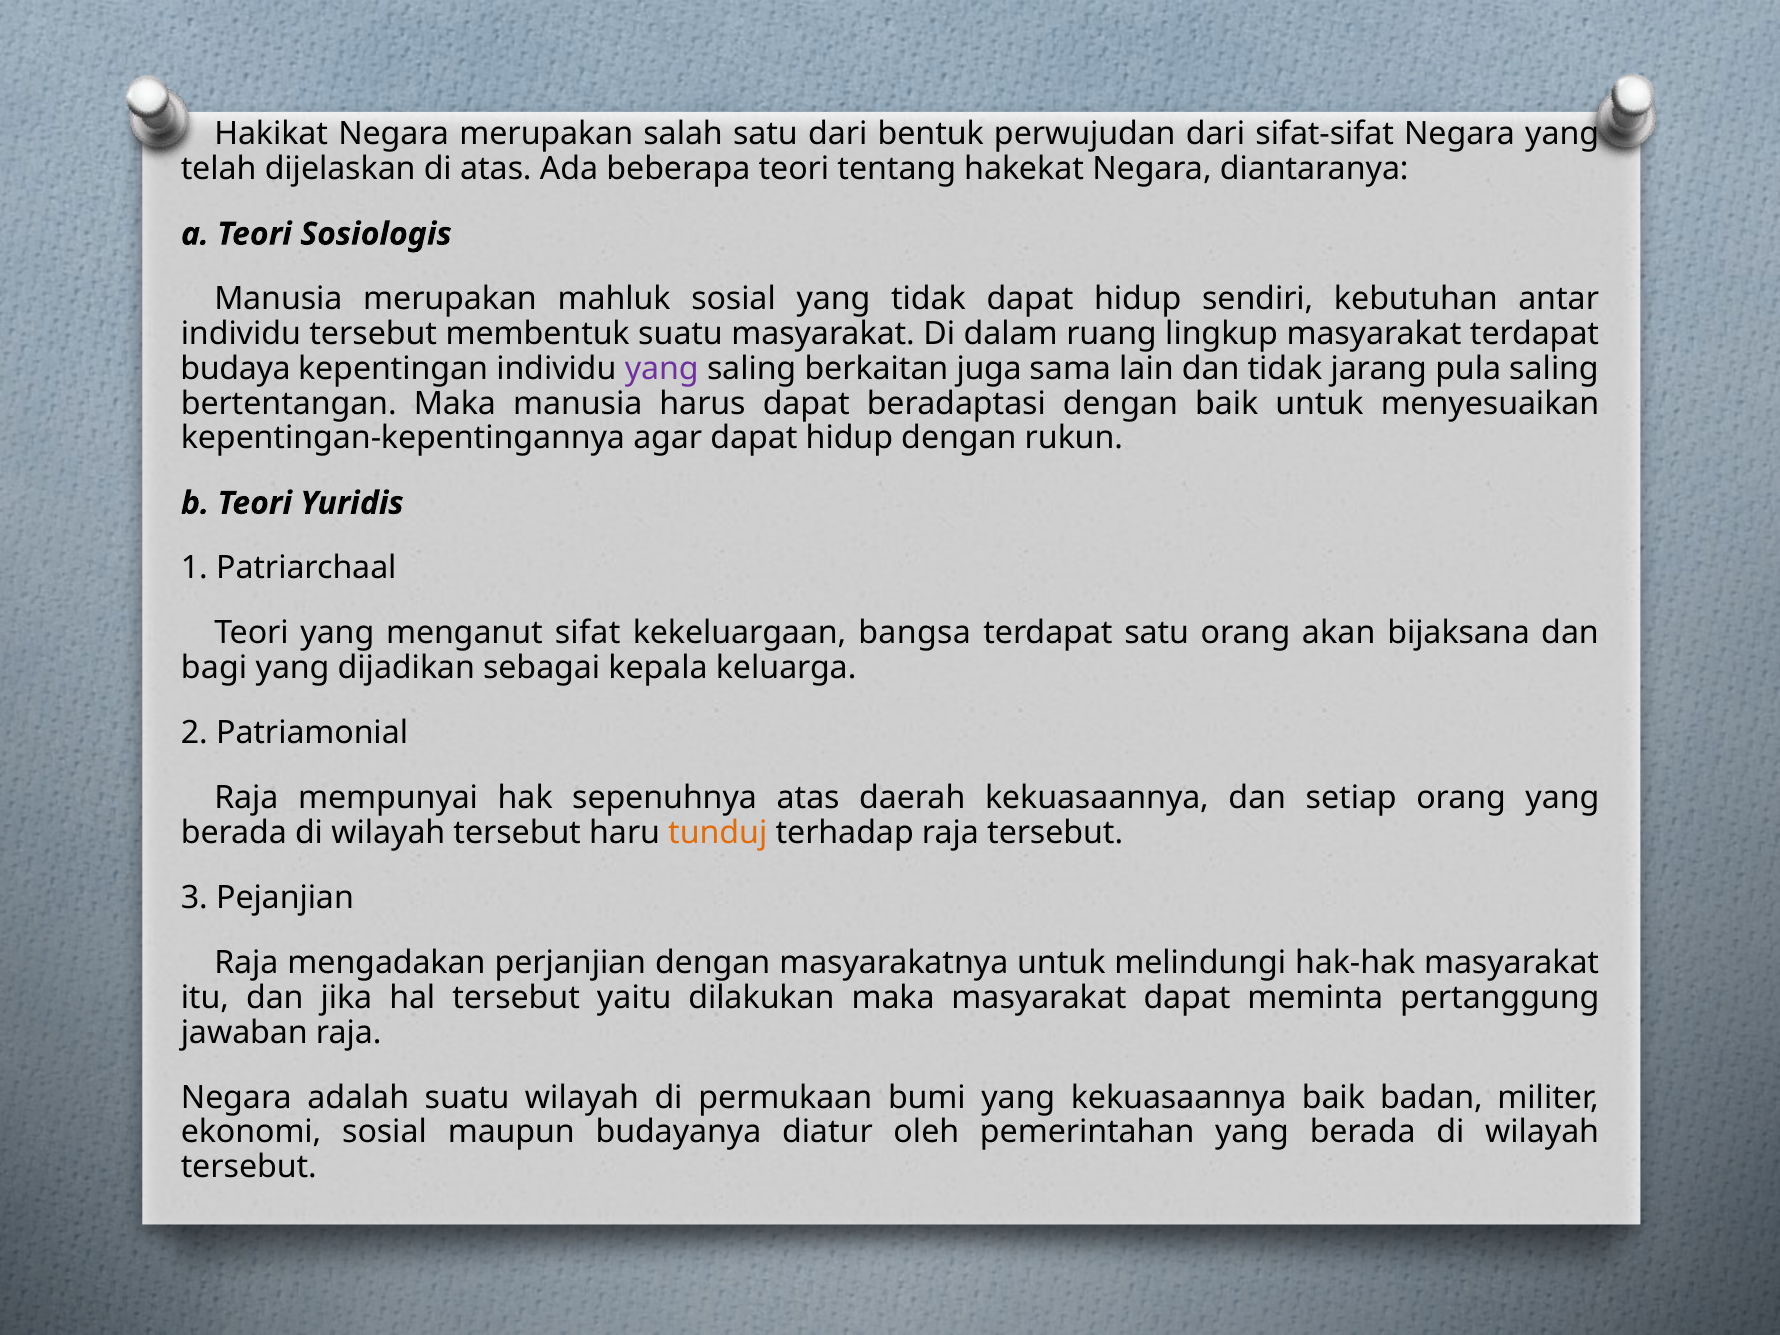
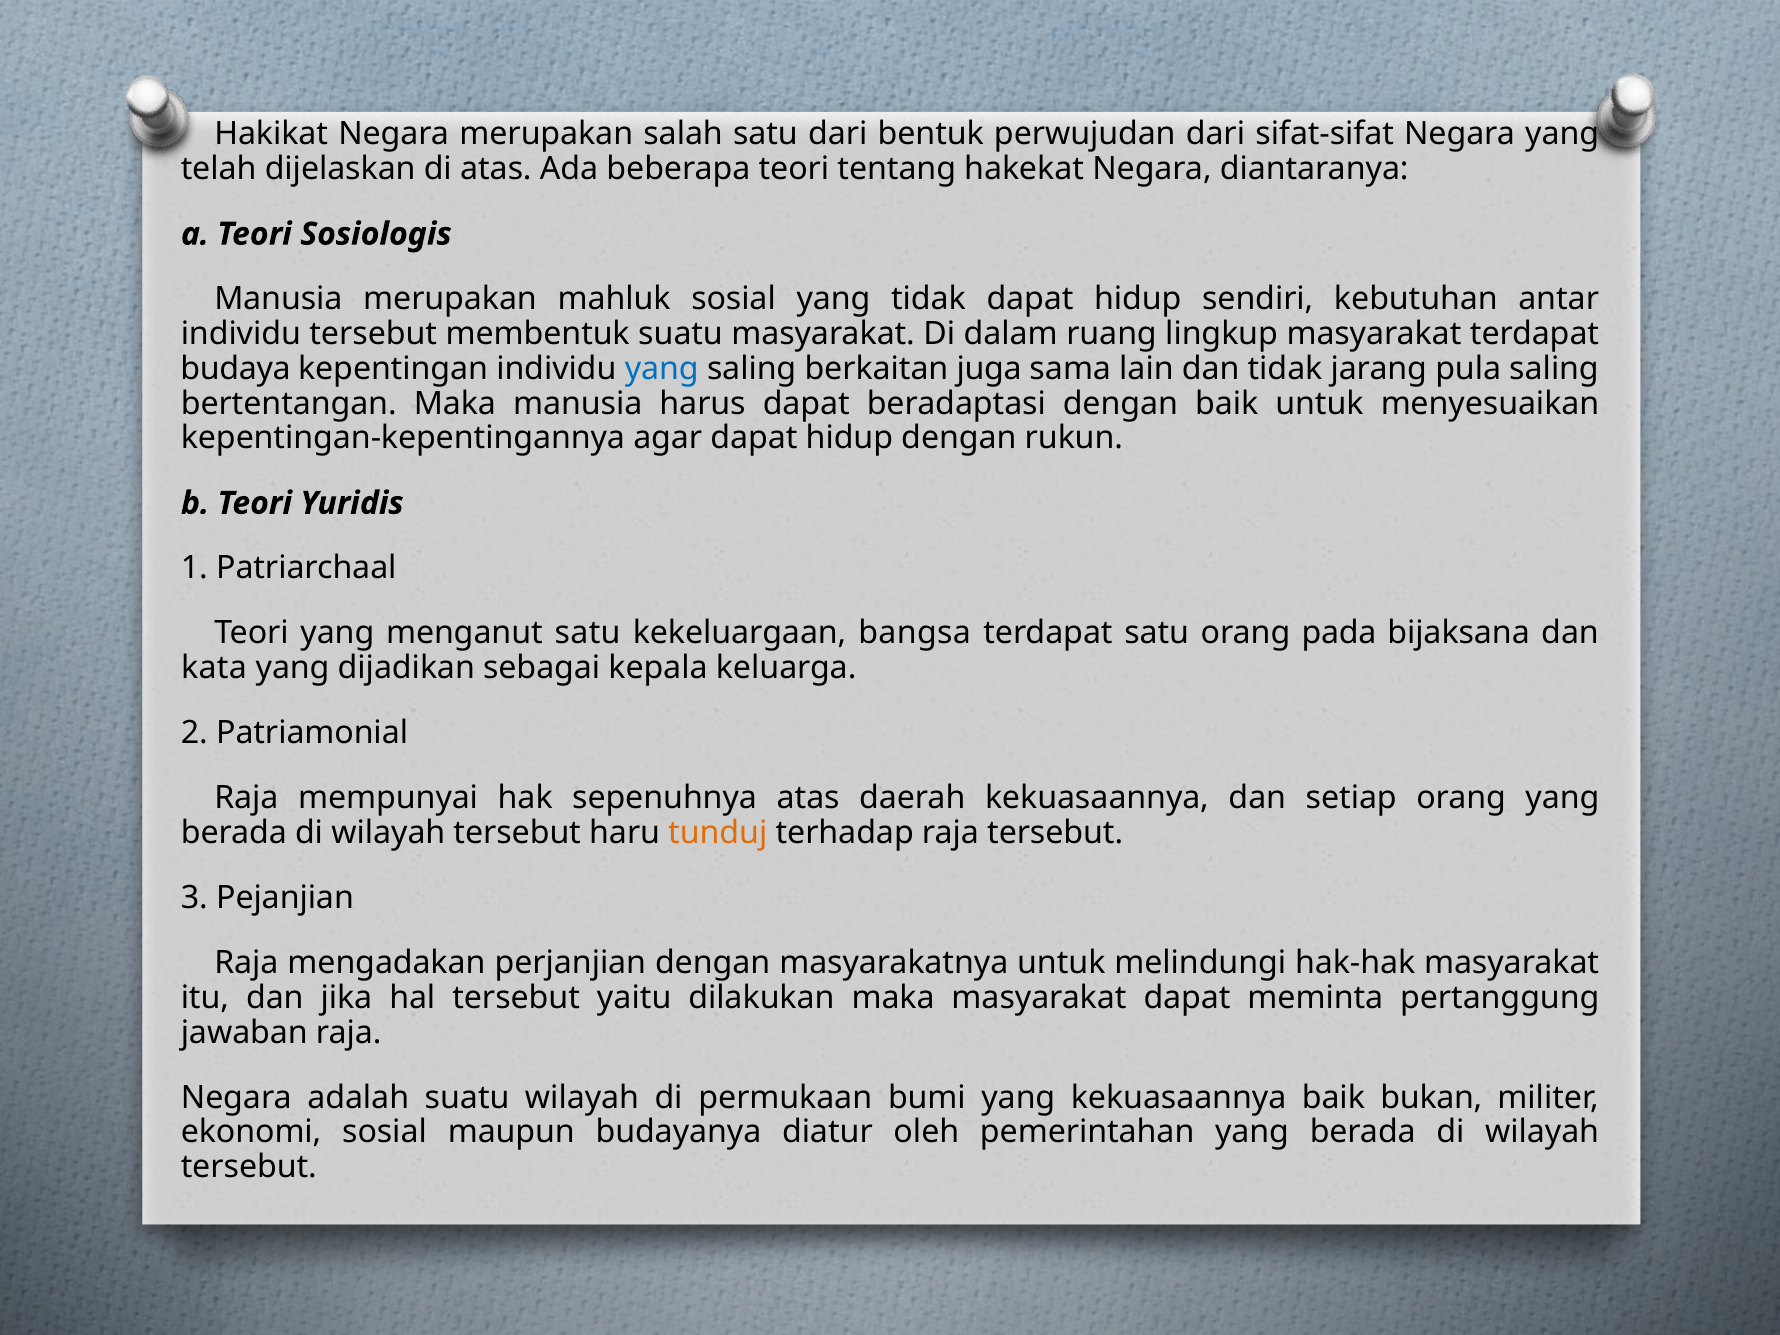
yang at (662, 369) colour: purple -> blue
menganut sifat: sifat -> satu
akan: akan -> pada
bagi: bagi -> kata
badan: badan -> bukan
